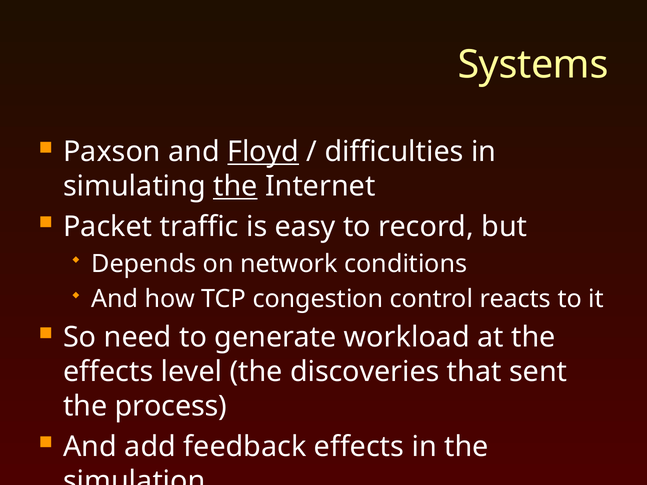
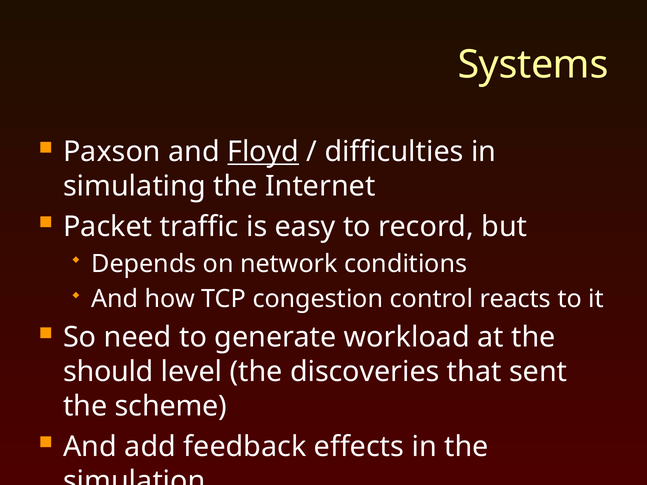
the at (235, 186) underline: present -> none
effects at (108, 372): effects -> should
process: process -> scheme
